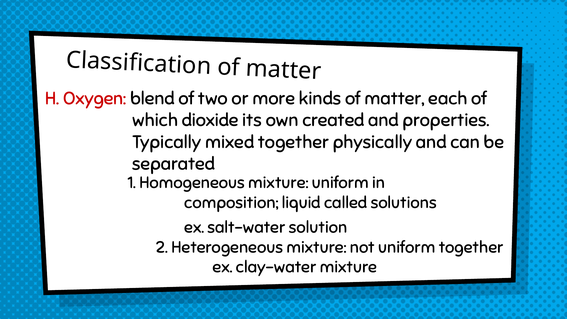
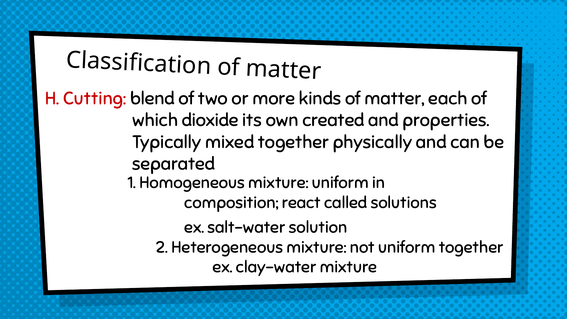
Oxygen: Oxygen -> Cutting
liquid: liquid -> react
